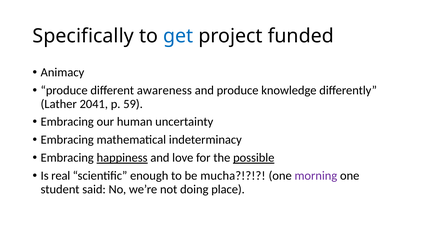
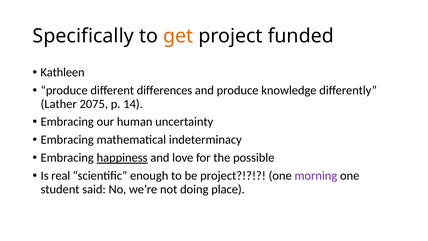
get colour: blue -> orange
Animacy: Animacy -> Kathleen
awareness: awareness -> differences
2041: 2041 -> 2075
59: 59 -> 14
possible underline: present -> none
be mucha: mucha -> project
